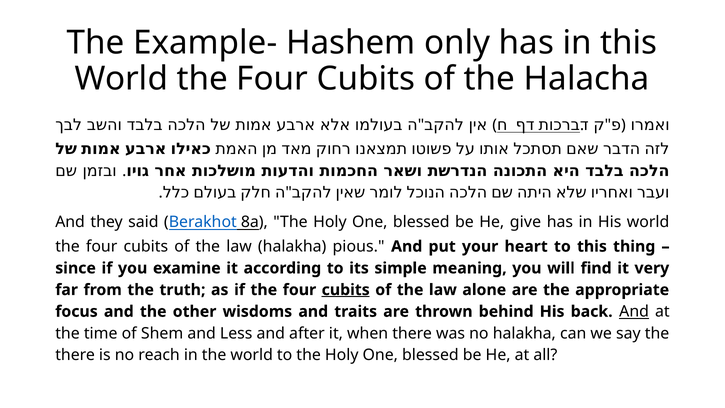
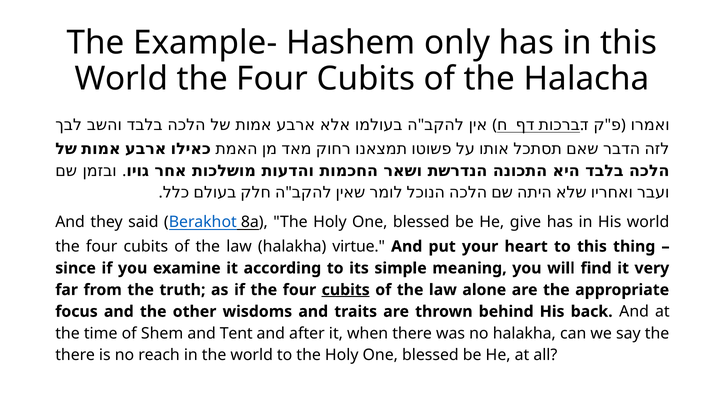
pious: pious -> virtue
And at (634, 311) underline: present -> none
Less: Less -> Tent
